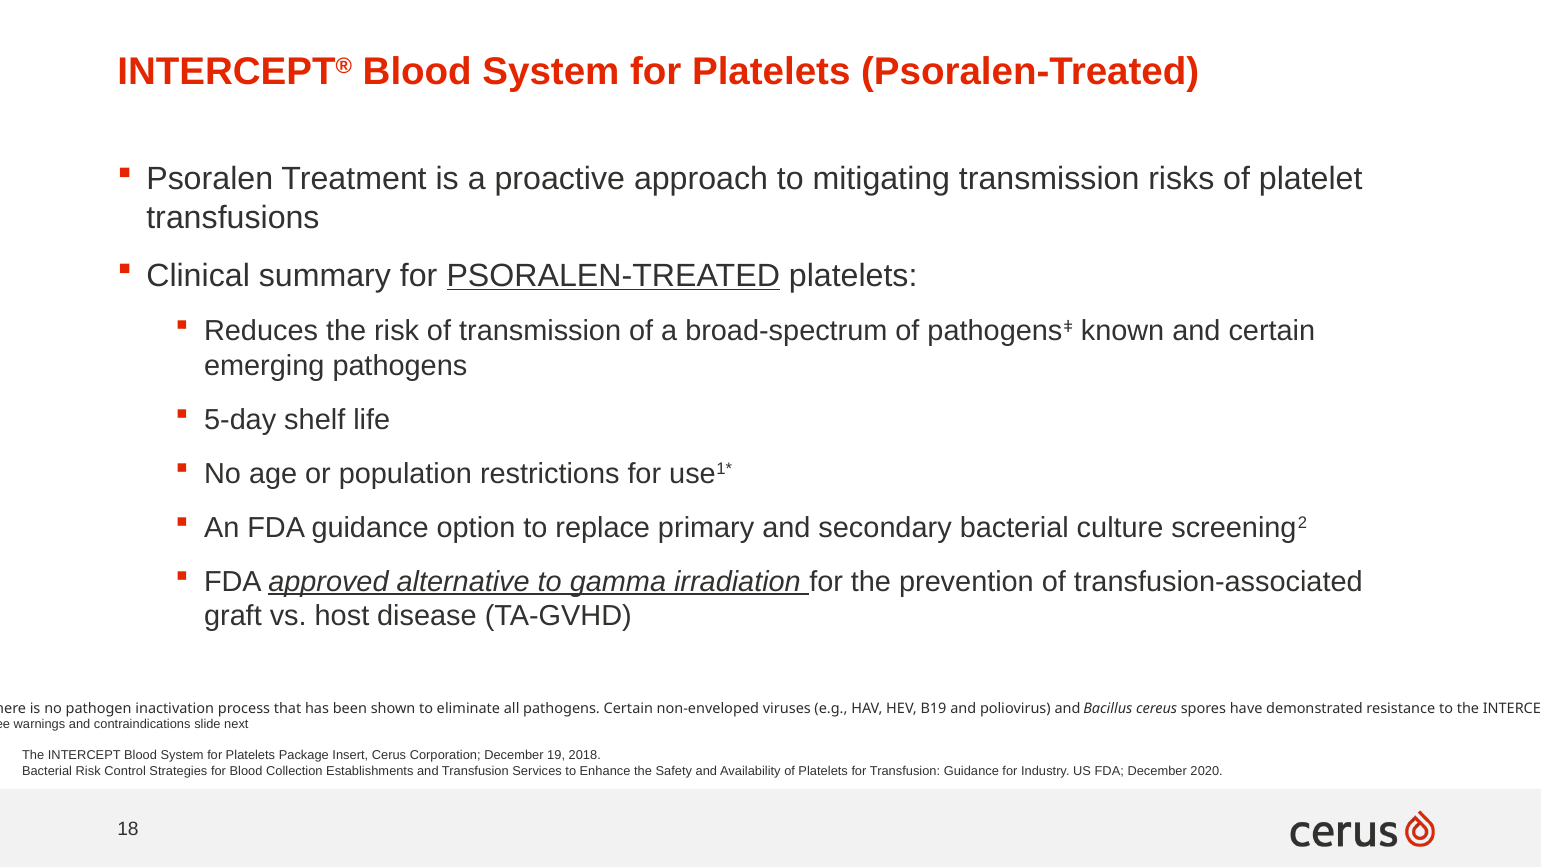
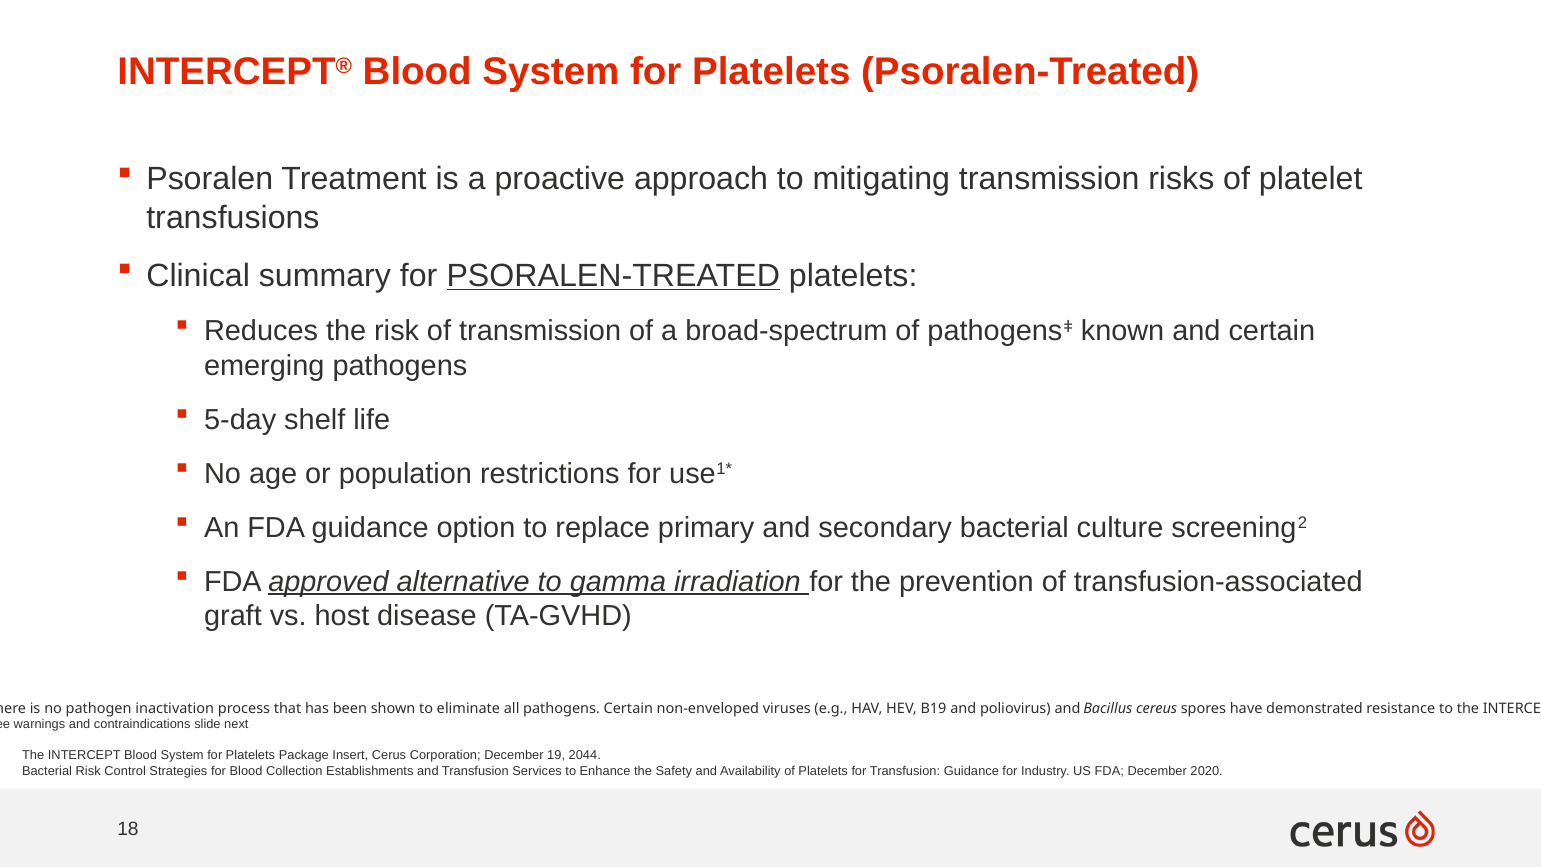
2018: 2018 -> 2044
